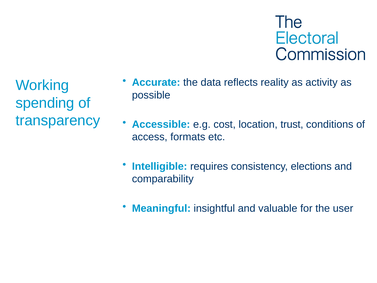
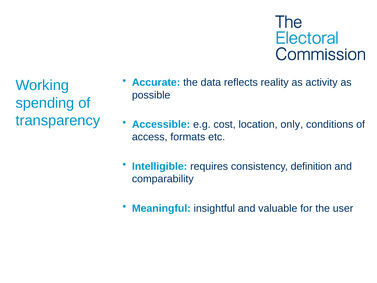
trust: trust -> only
elections: elections -> definition
